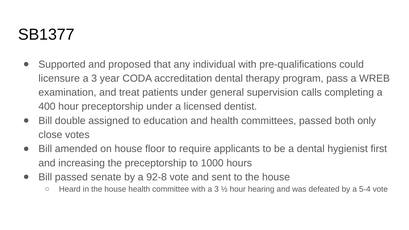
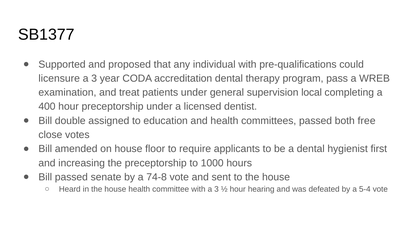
calls: calls -> local
only: only -> free
92-8: 92-8 -> 74-8
